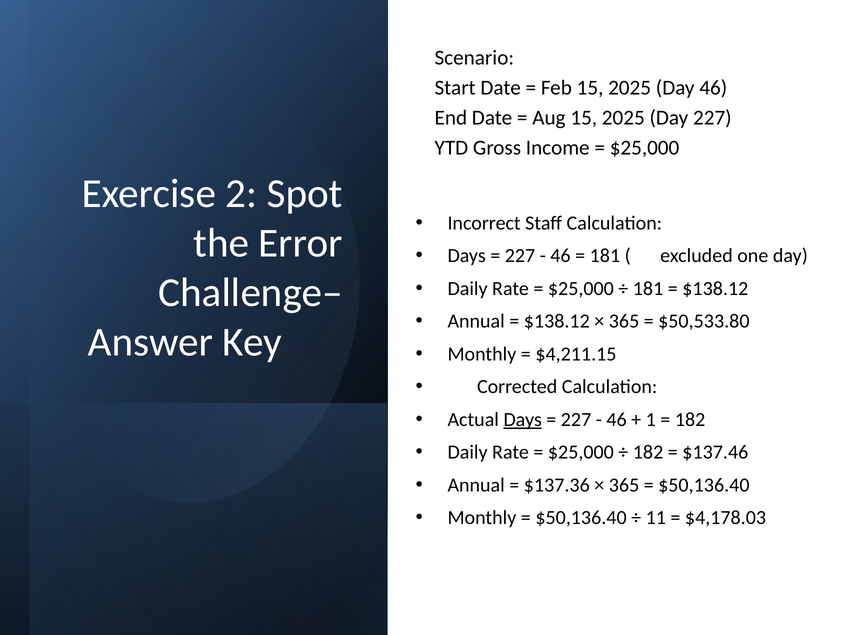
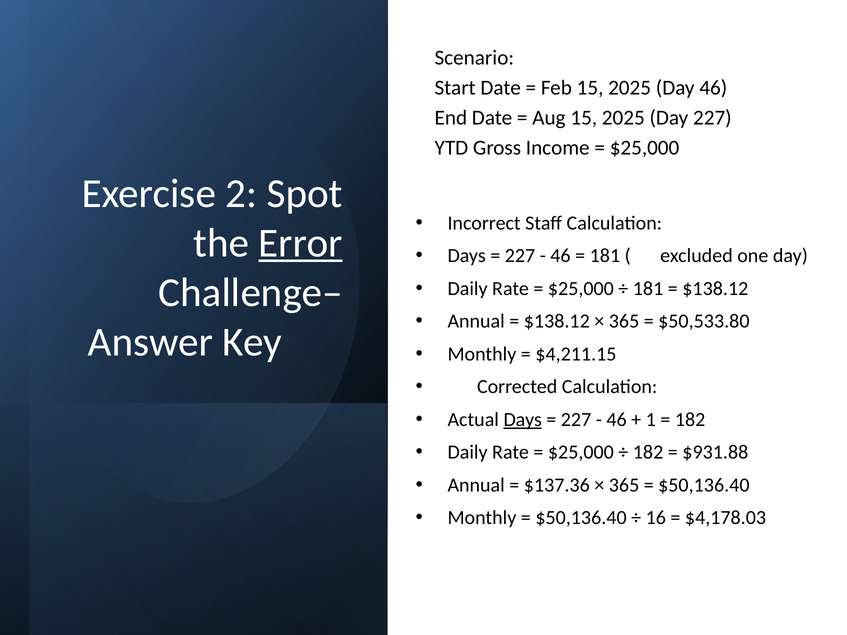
Error underline: none -> present
$137.46: $137.46 -> $931.88
11: 11 -> 16
